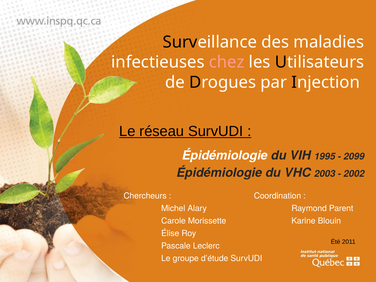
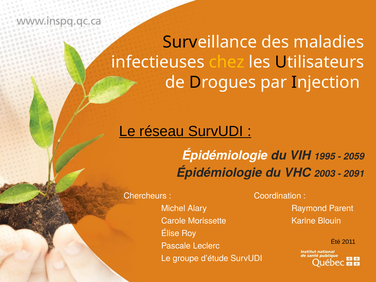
chez colour: pink -> yellow
2099: 2099 -> 2059
2002: 2002 -> 2091
